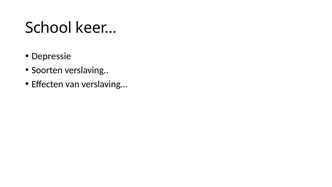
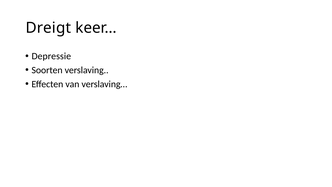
School: School -> Dreigt
